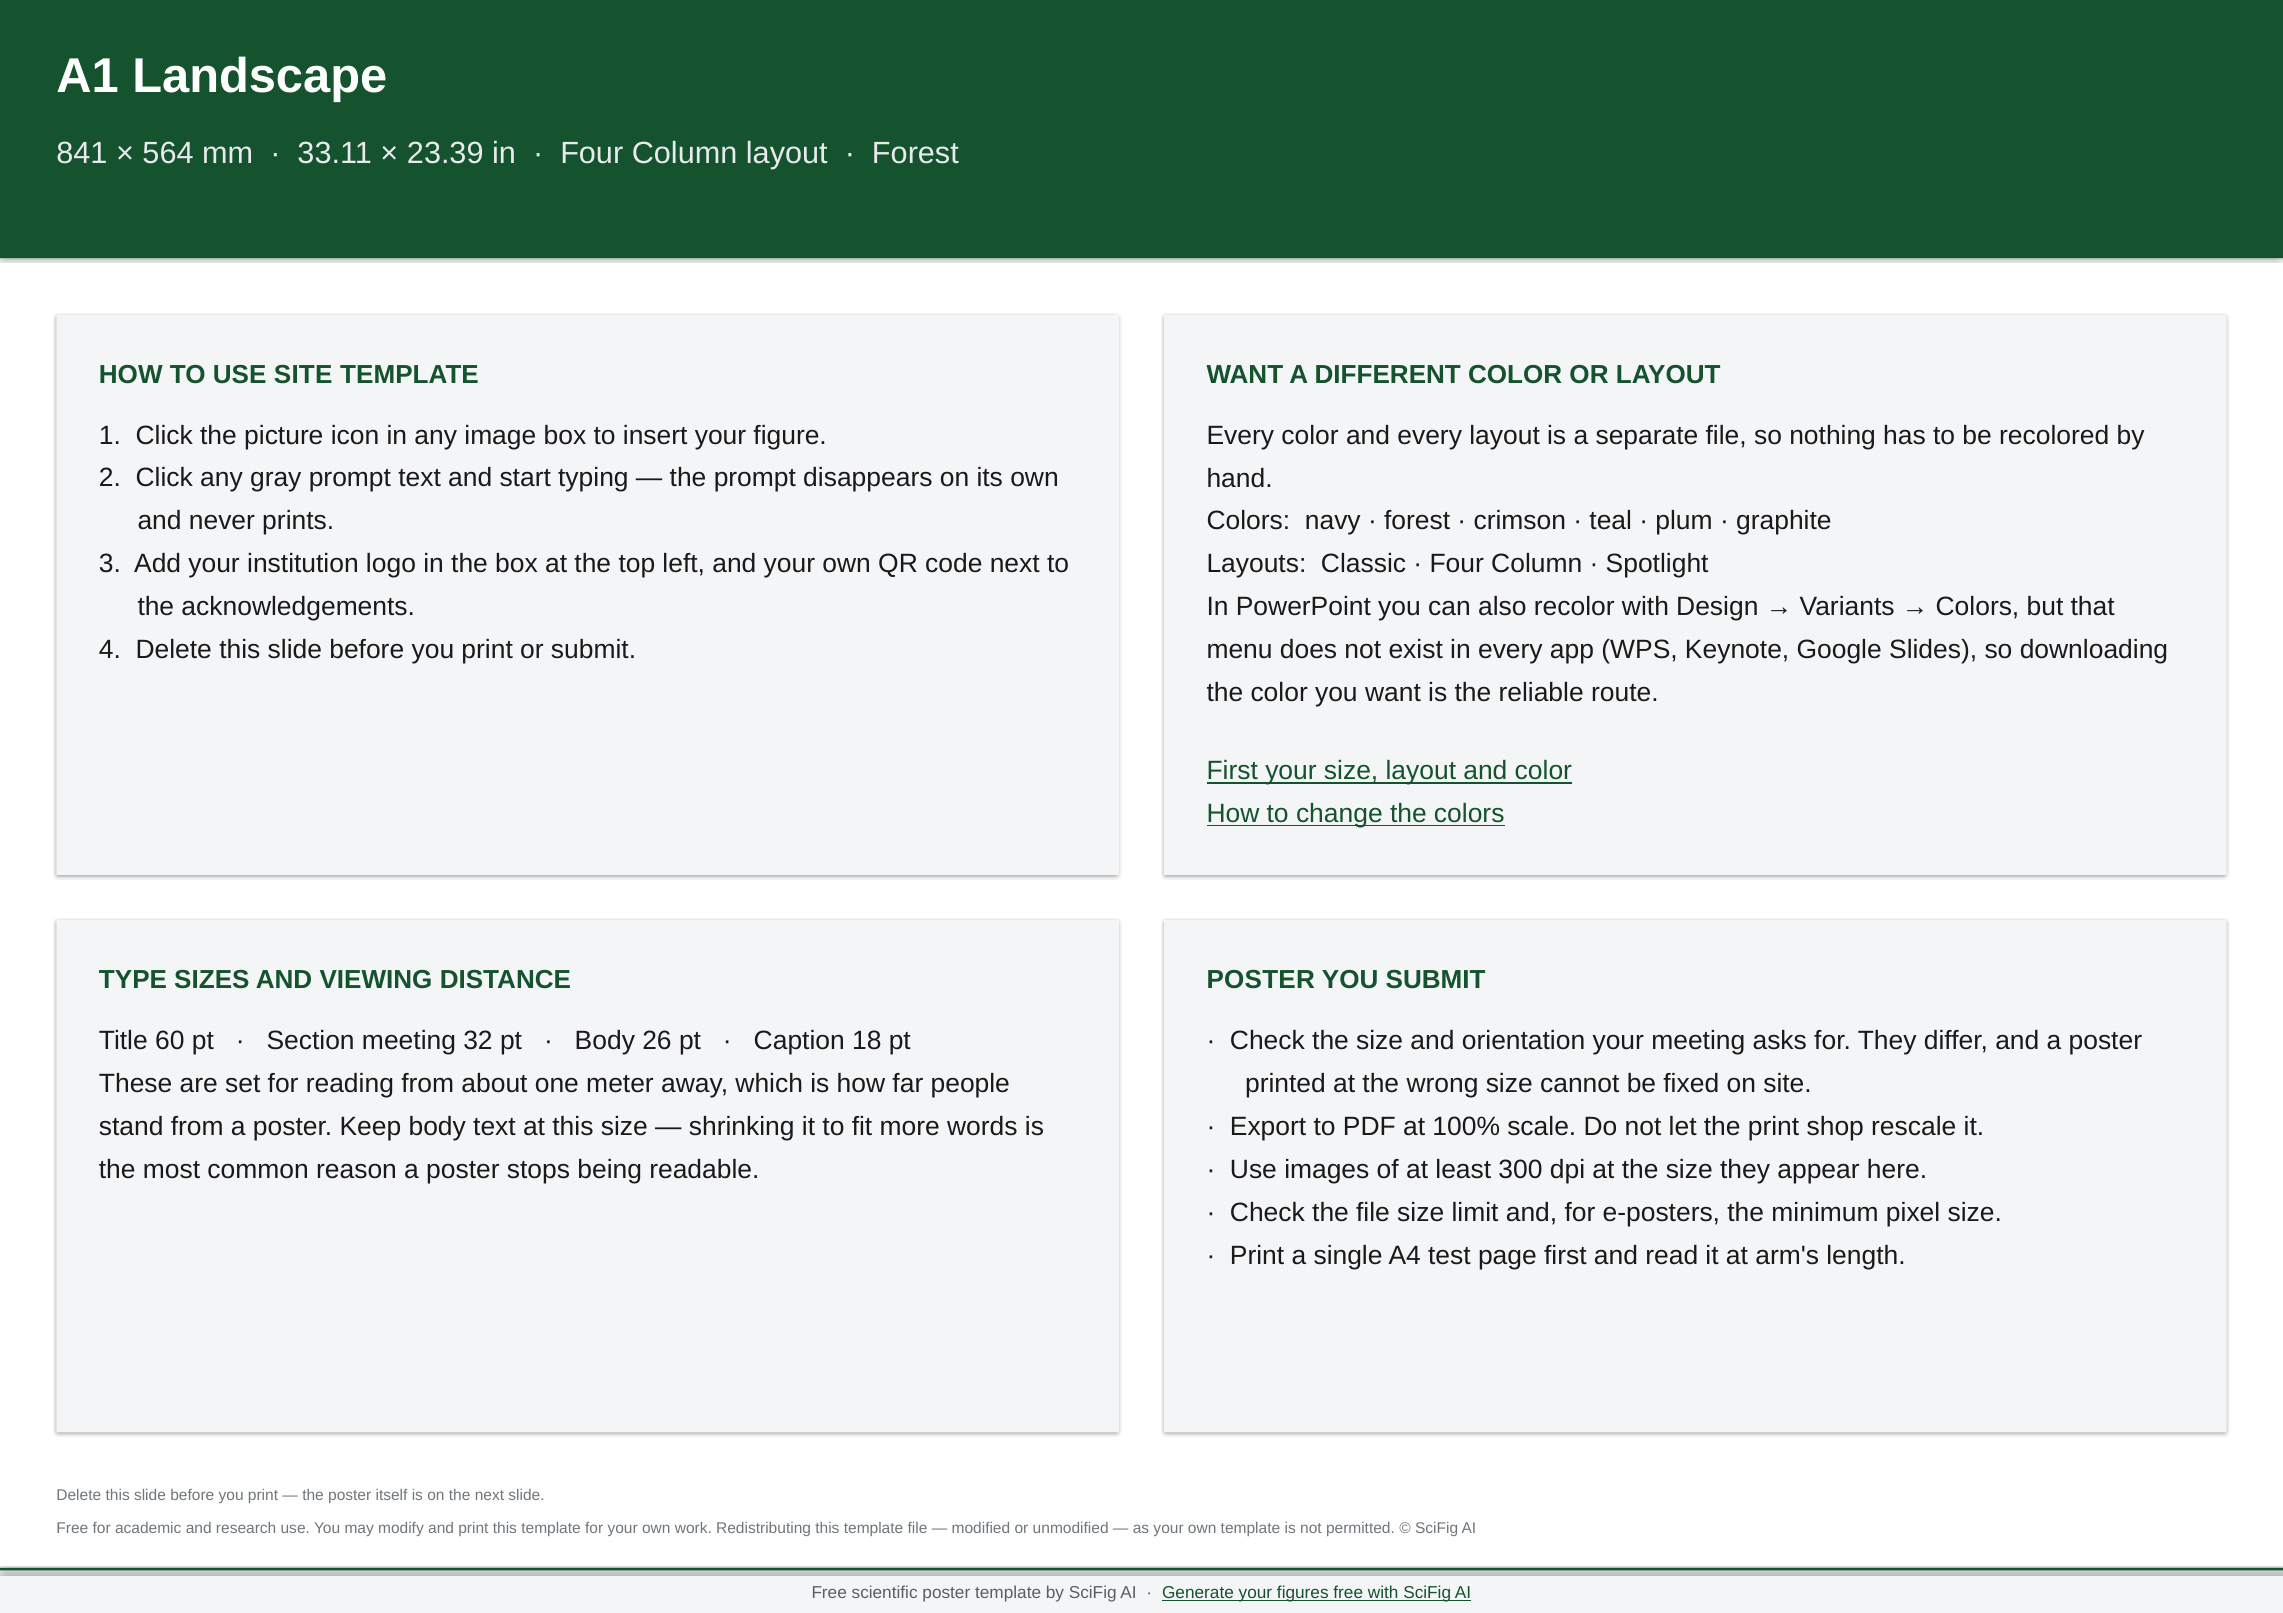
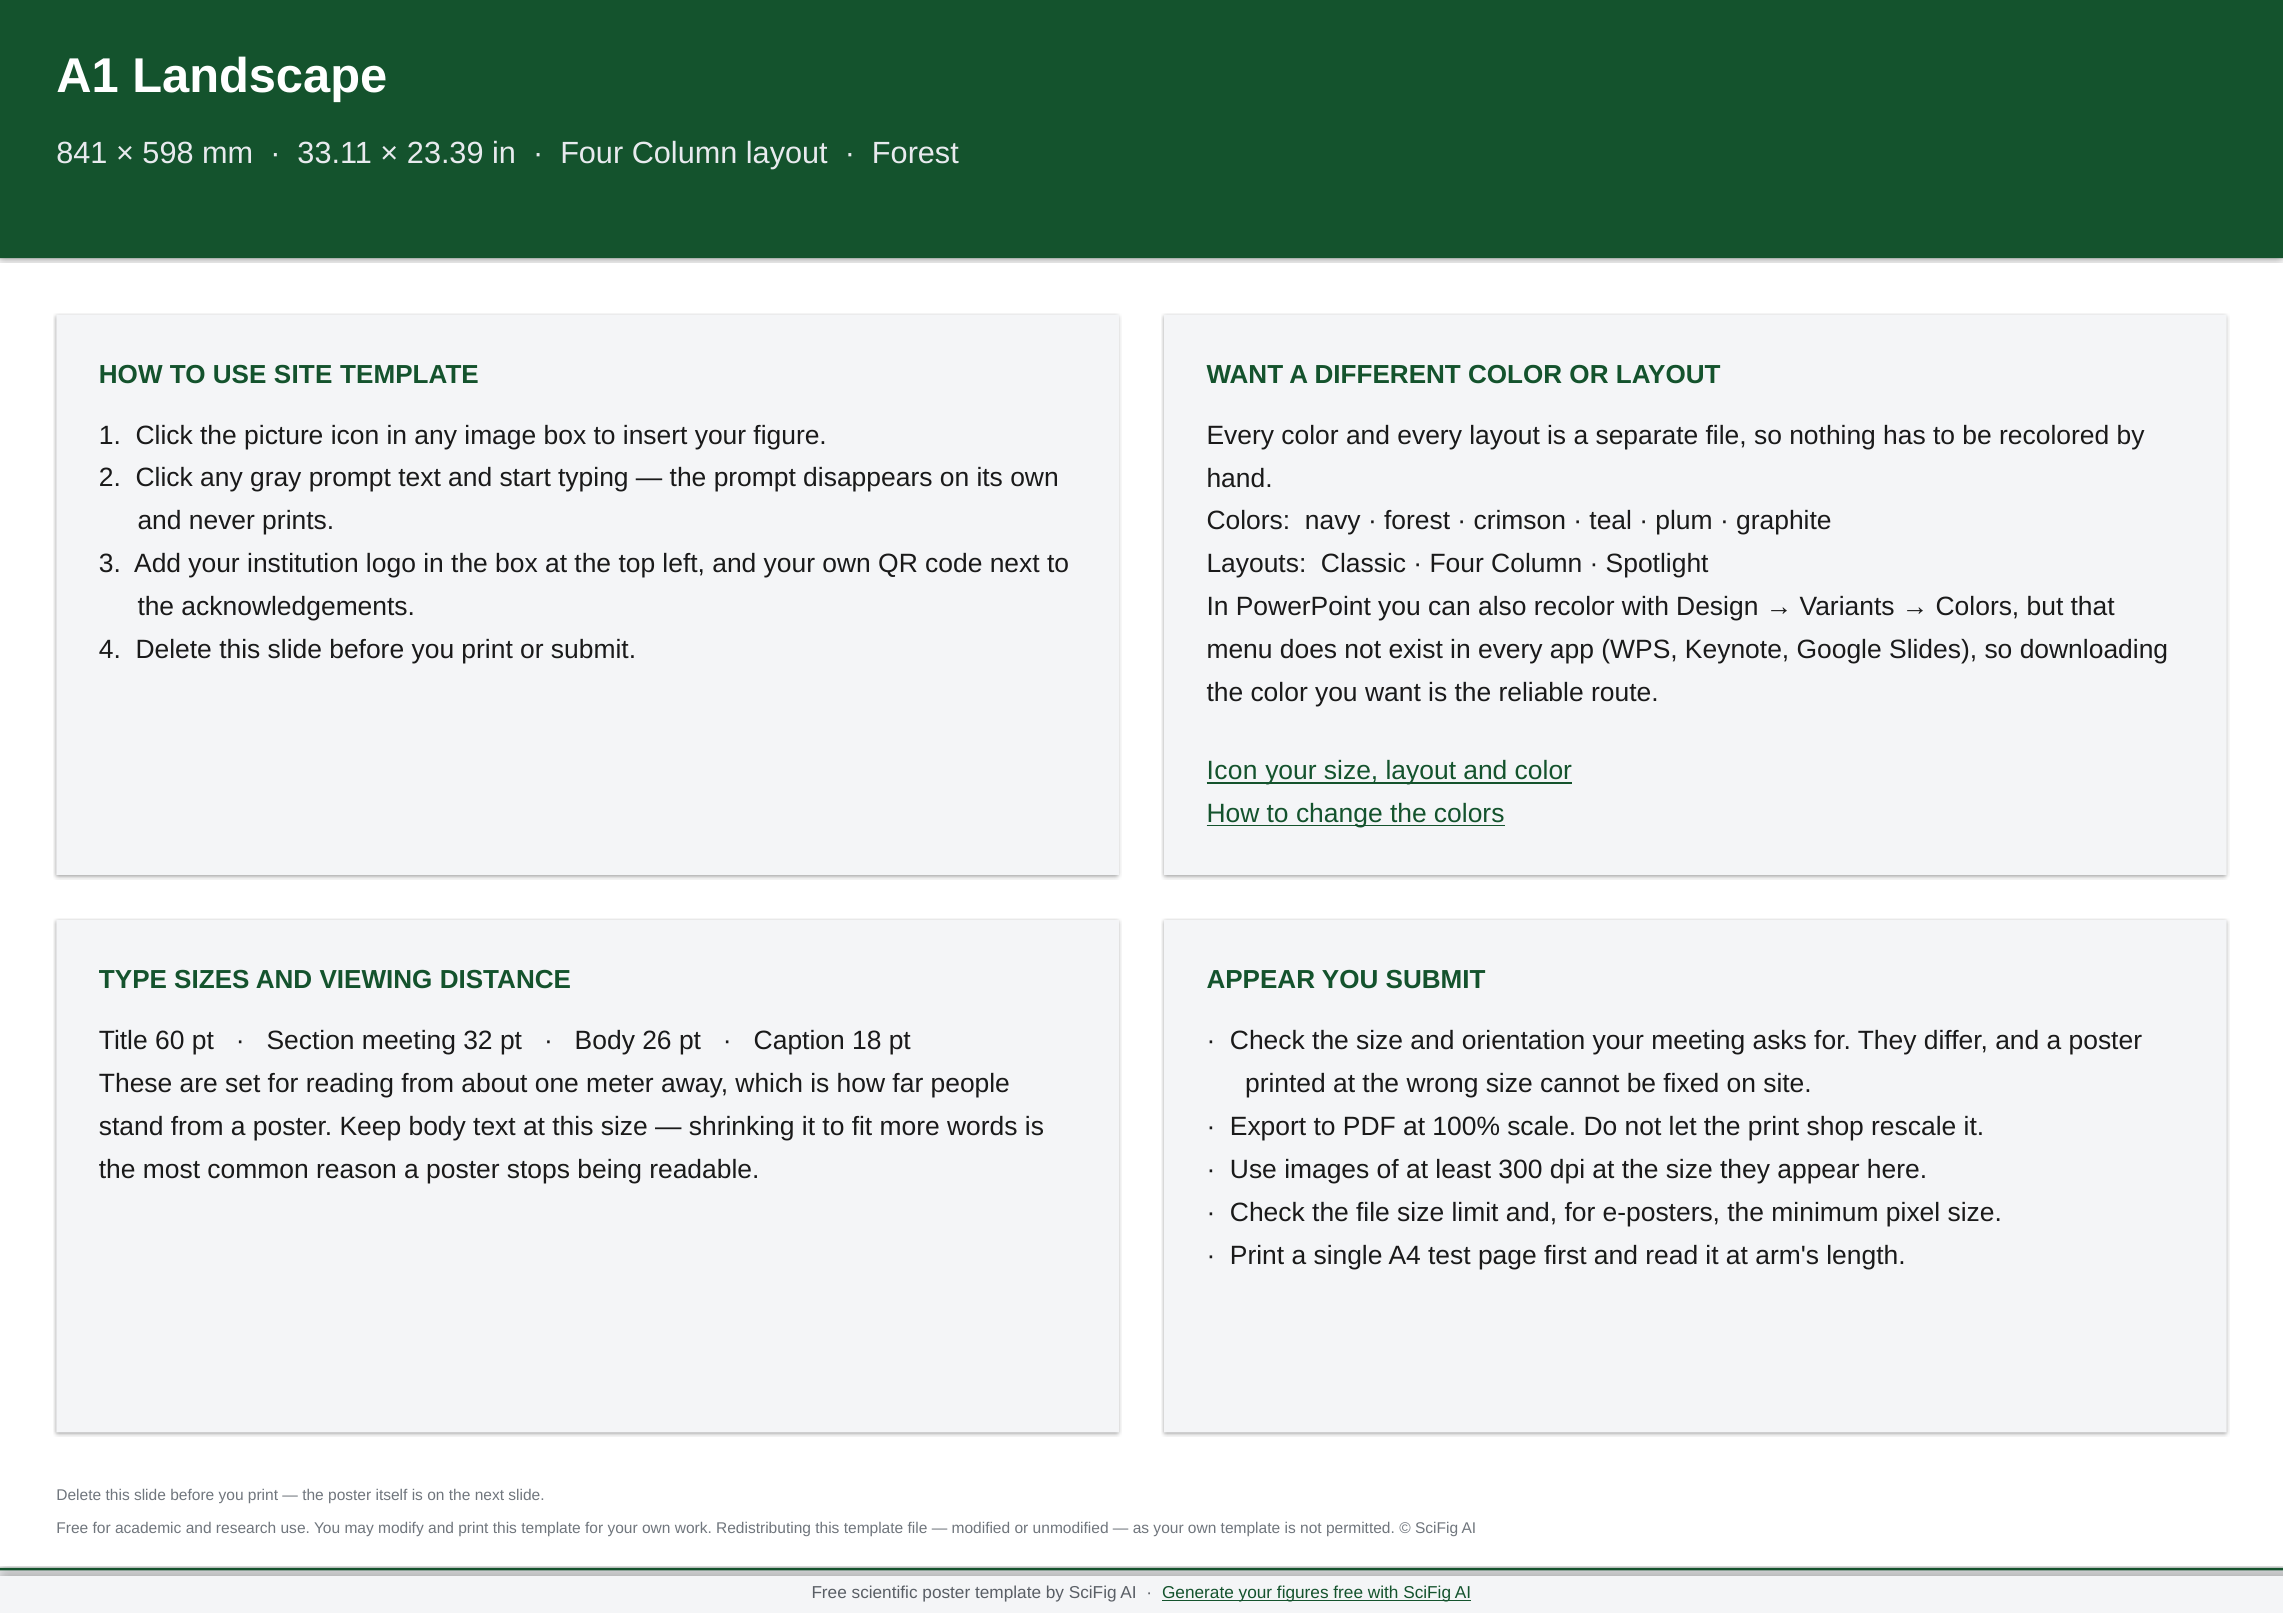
564: 564 -> 598
First at (1232, 771): First -> Icon
POSTER at (1261, 980): POSTER -> APPEAR
